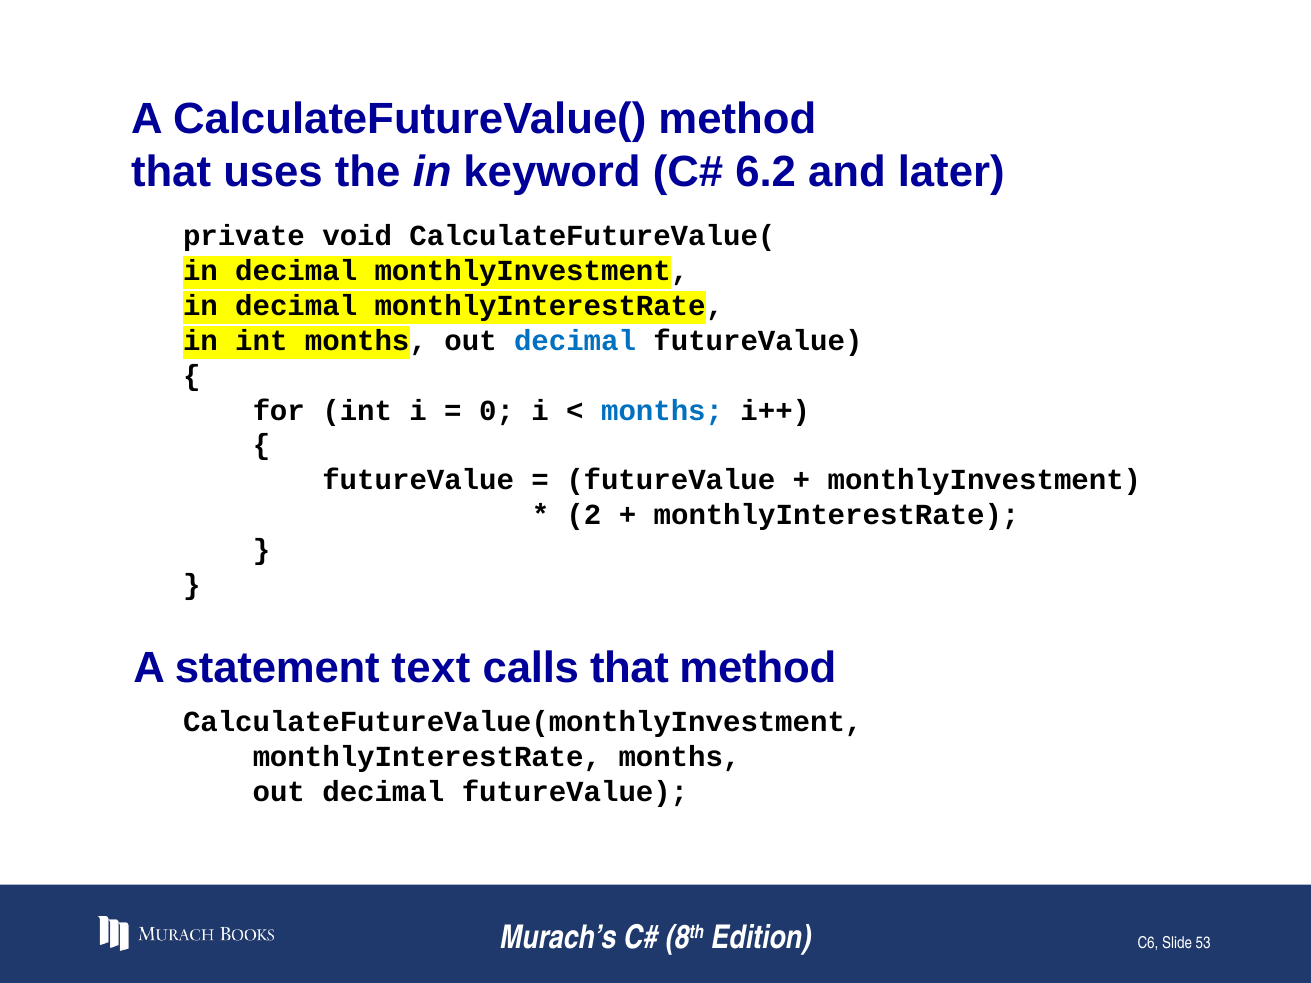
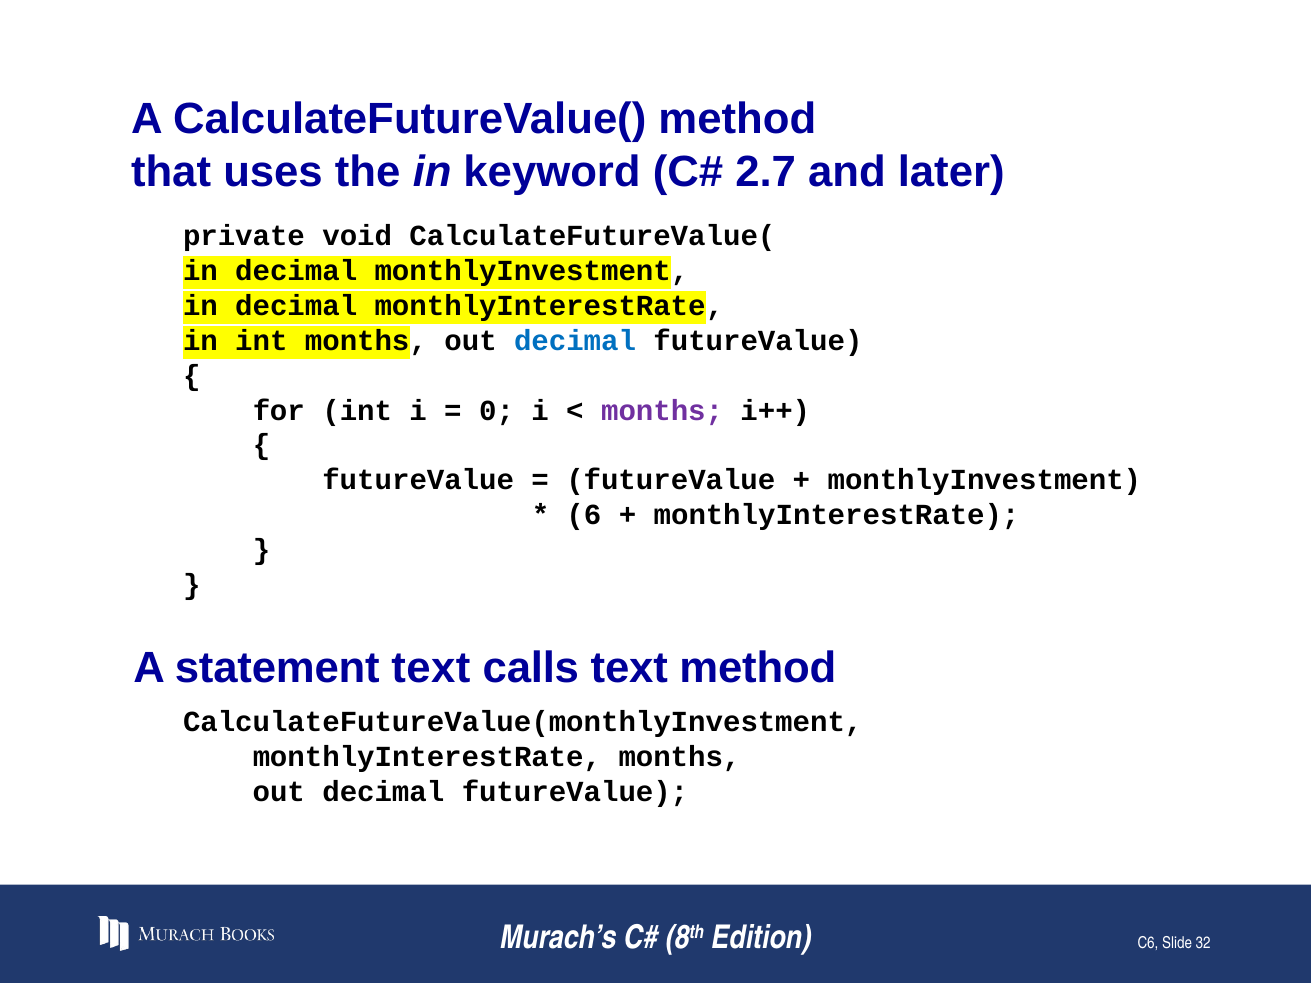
6.2: 6.2 -> 2.7
months at (662, 411) colour: blue -> purple
2: 2 -> 6
calls that: that -> text
53: 53 -> 32
